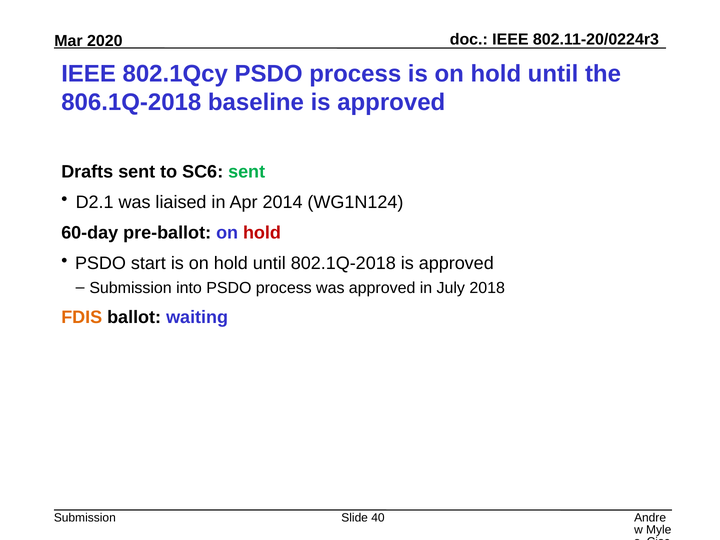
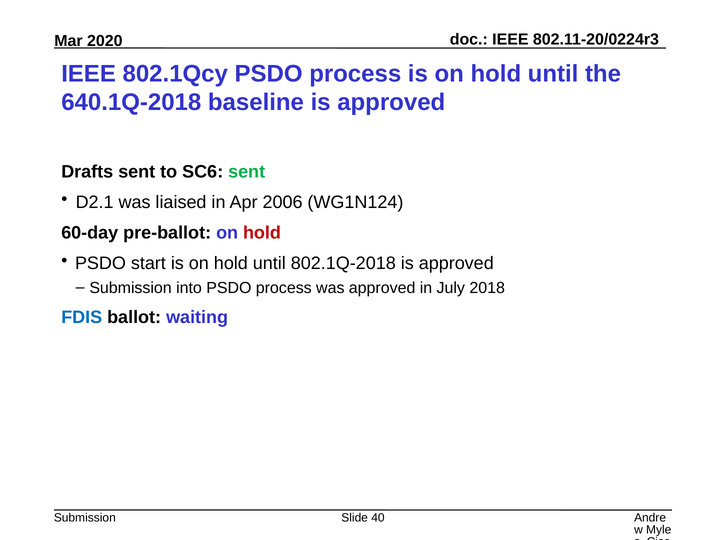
806.1Q-2018: 806.1Q-2018 -> 640.1Q-2018
2014: 2014 -> 2006
FDIS colour: orange -> blue
